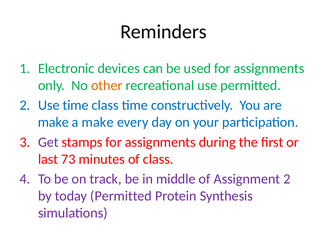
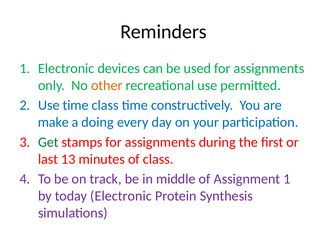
a make: make -> doing
Get colour: purple -> green
73: 73 -> 13
Assignment 2: 2 -> 1
today Permitted: Permitted -> Electronic
